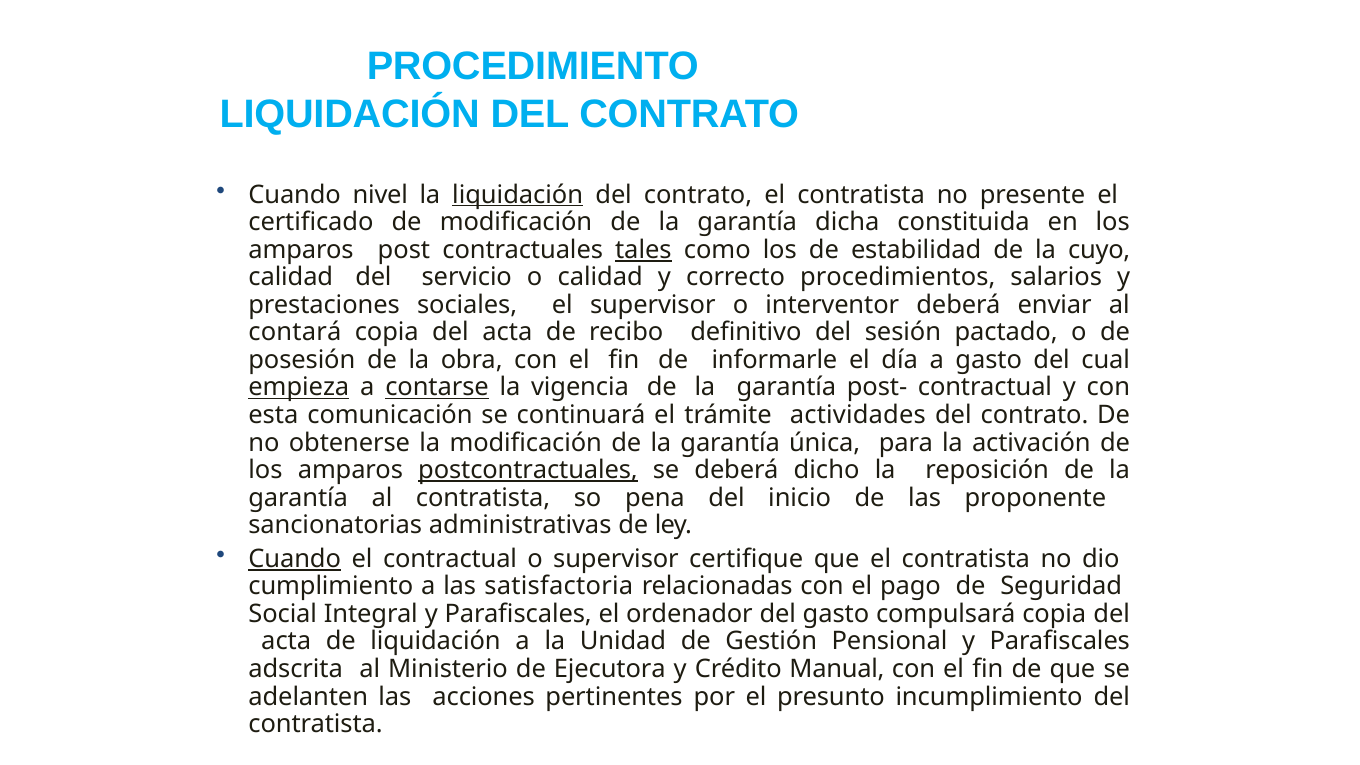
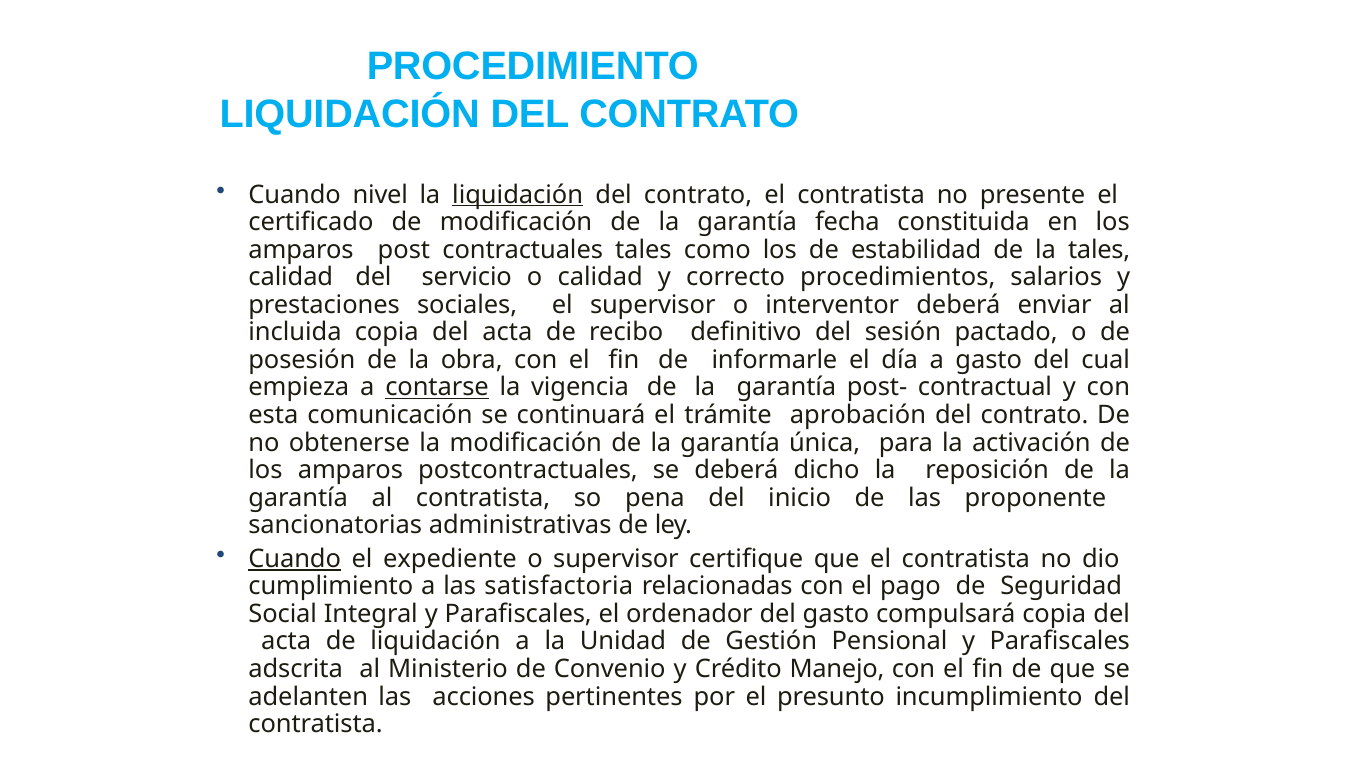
dicha: dicha -> fecha
tales at (643, 250) underline: present -> none
la cuyo: cuyo -> tales
contará: contará -> incluida
empieza underline: present -> none
actividades: actividades -> aprobación
postcontractuales underline: present -> none
el contractual: contractual -> expediente
Ejecutora: Ejecutora -> Convenio
Manual: Manual -> Manejo
